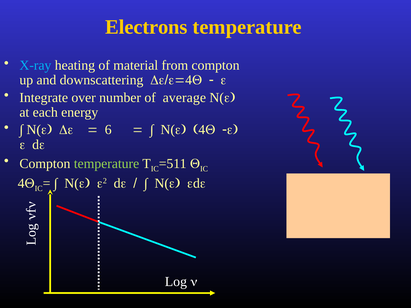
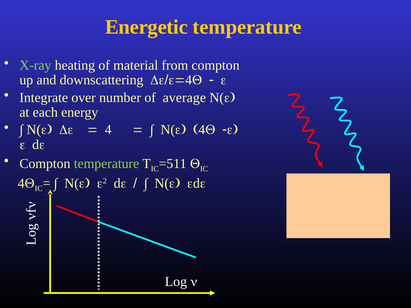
Electrons: Electrons -> Energetic
X-ray colour: light blue -> light green
6 at (108, 130): 6 -> 4
